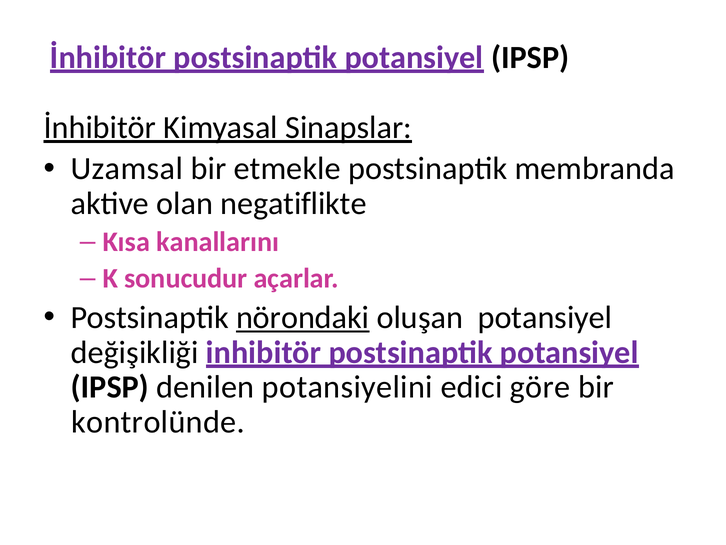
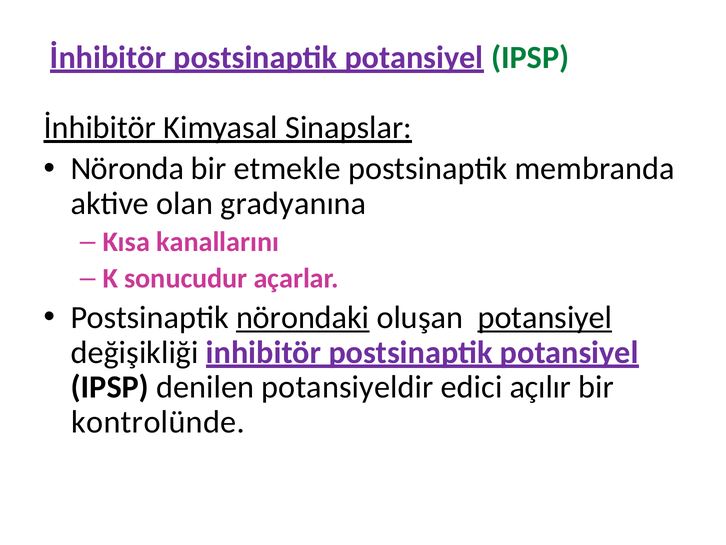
IPSP at (530, 57) colour: black -> green
Uzamsal: Uzamsal -> Nöronda
negatiflikte: negatiflikte -> gradyanına
potansiyel at (545, 317) underline: none -> present
potansiyelini: potansiyelini -> potansiyeldir
göre: göre -> açılır
